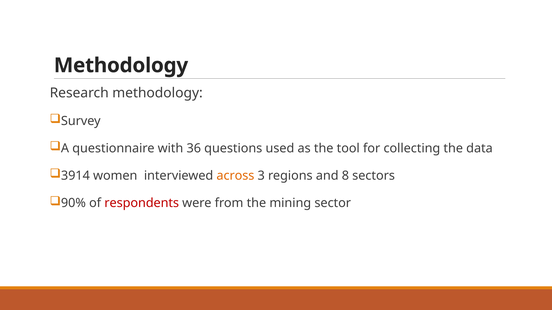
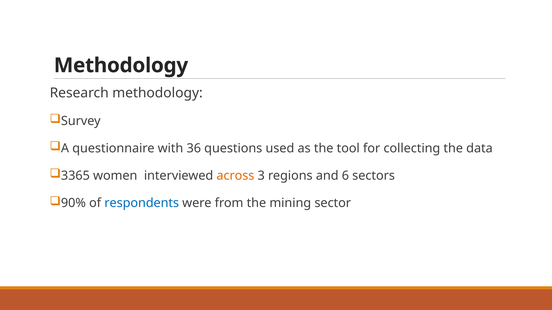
3914: 3914 -> 3365
8: 8 -> 6
respondents colour: red -> blue
